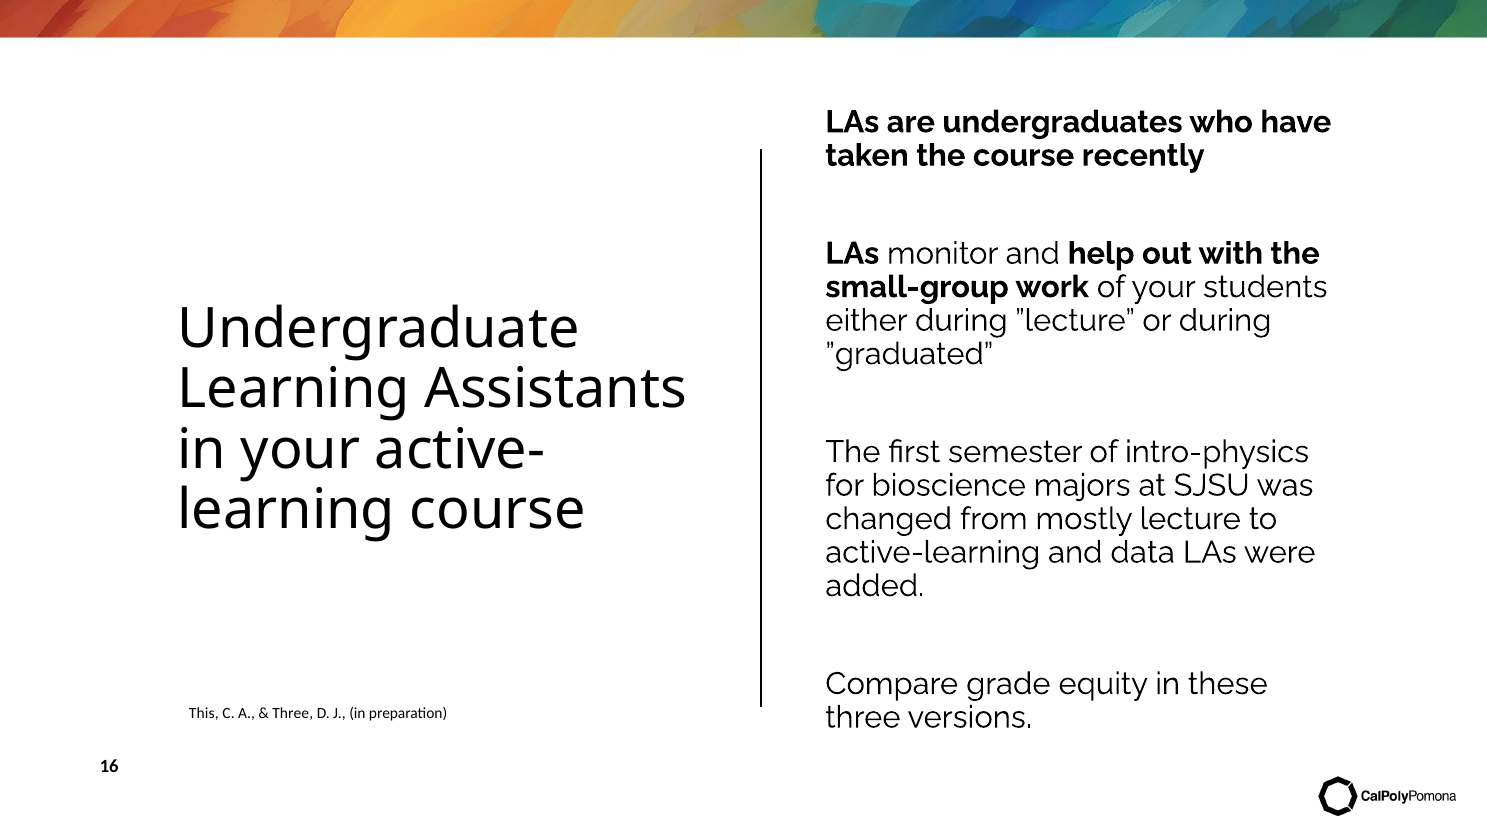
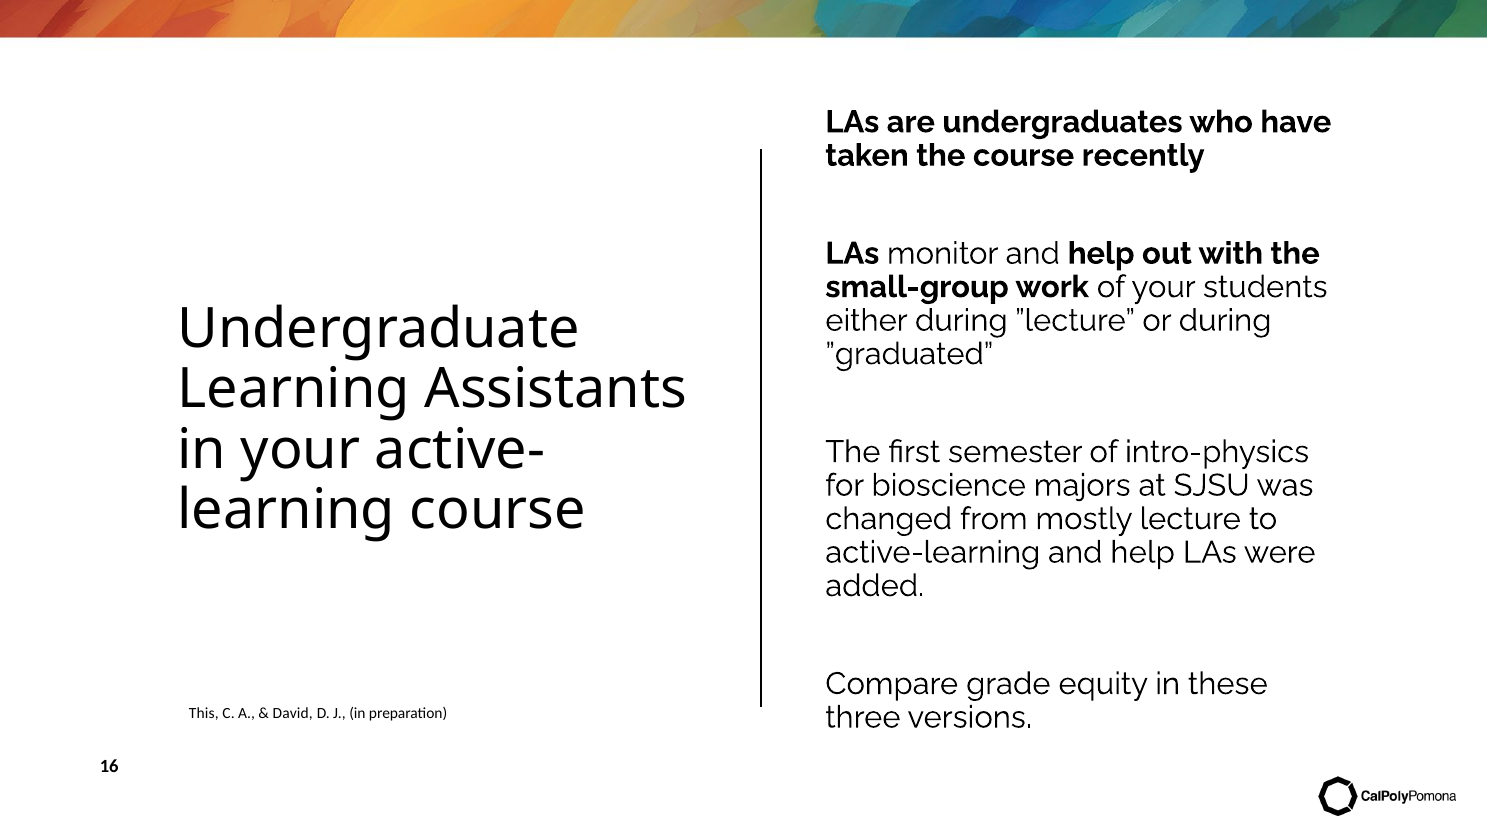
active-learning and data: data -> help
Three at (293, 713): Three -> David
